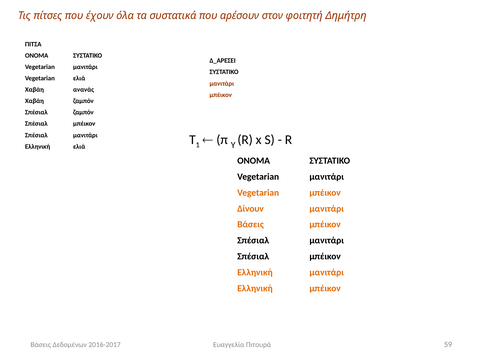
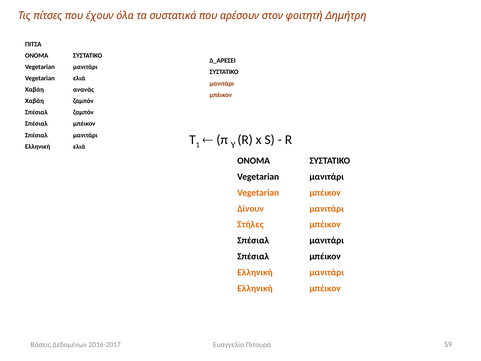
Βάσεις at (251, 224): Βάσεις -> Στήλες
